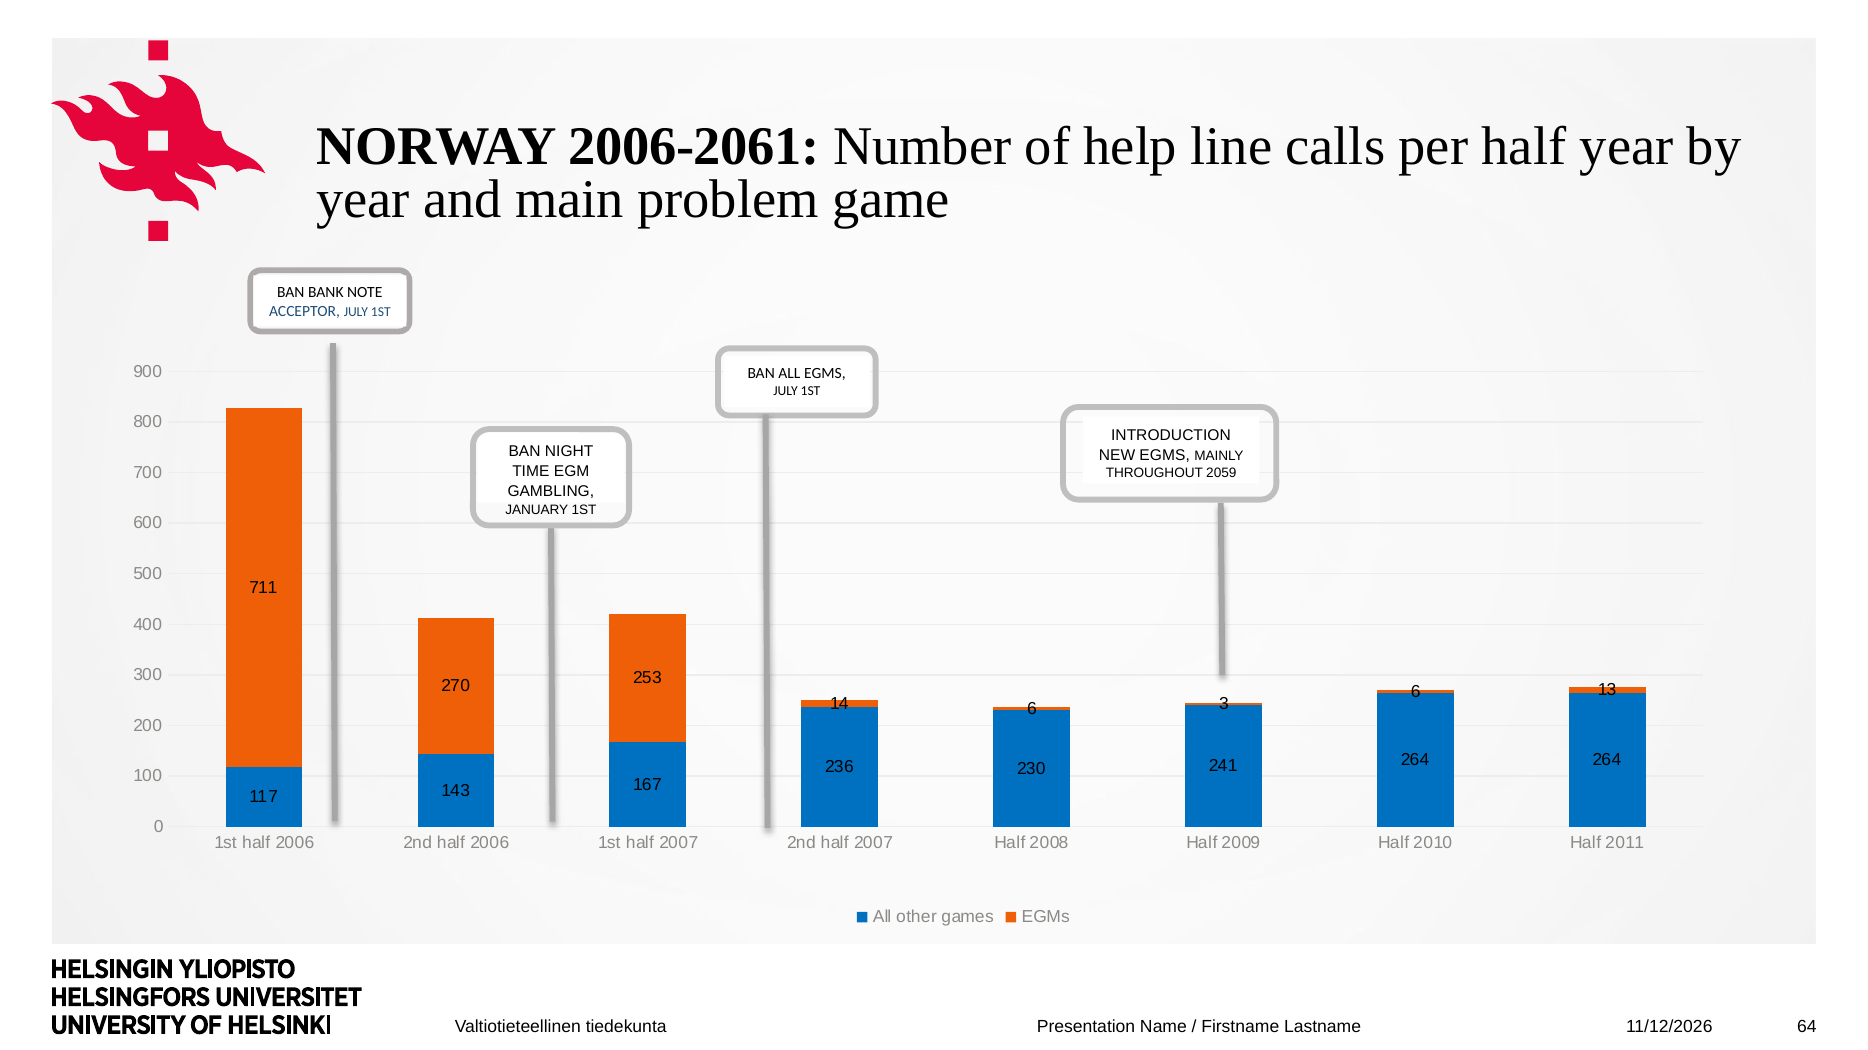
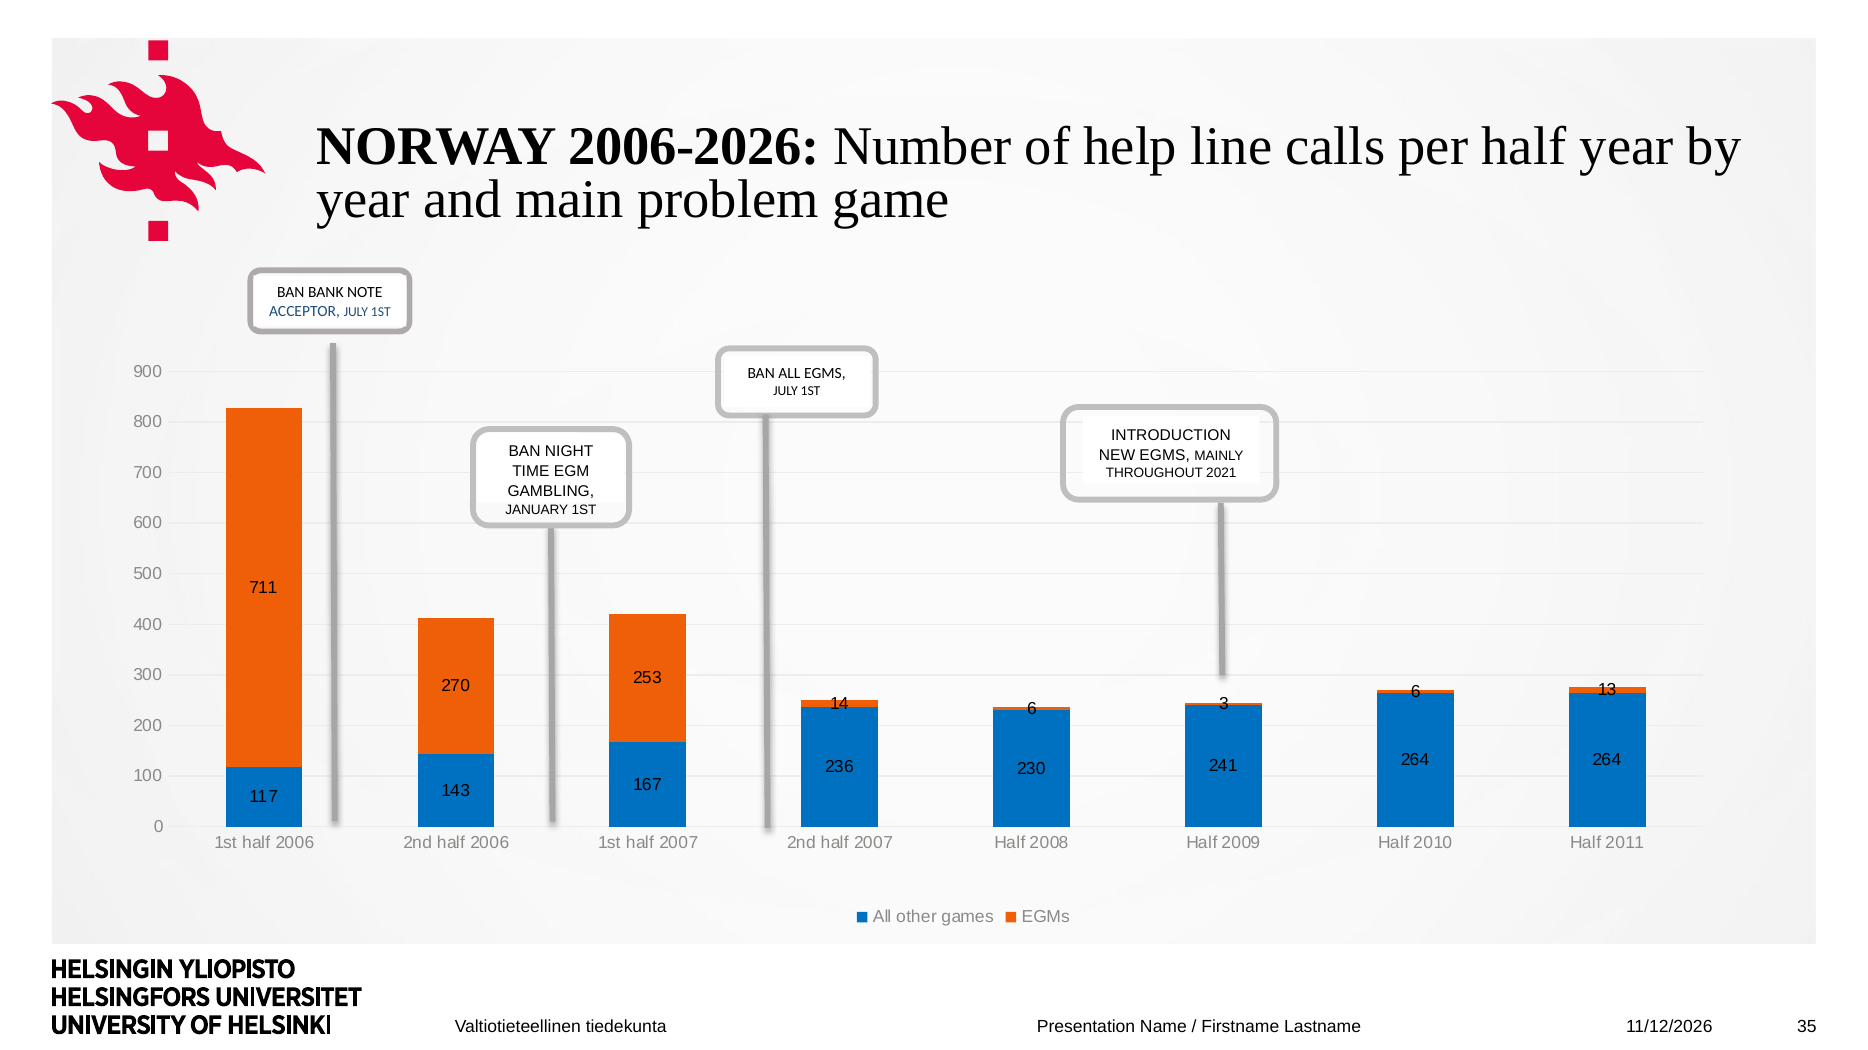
2006-2061: 2006-2061 -> 2006-2026
2059: 2059 -> 2021
64: 64 -> 35
